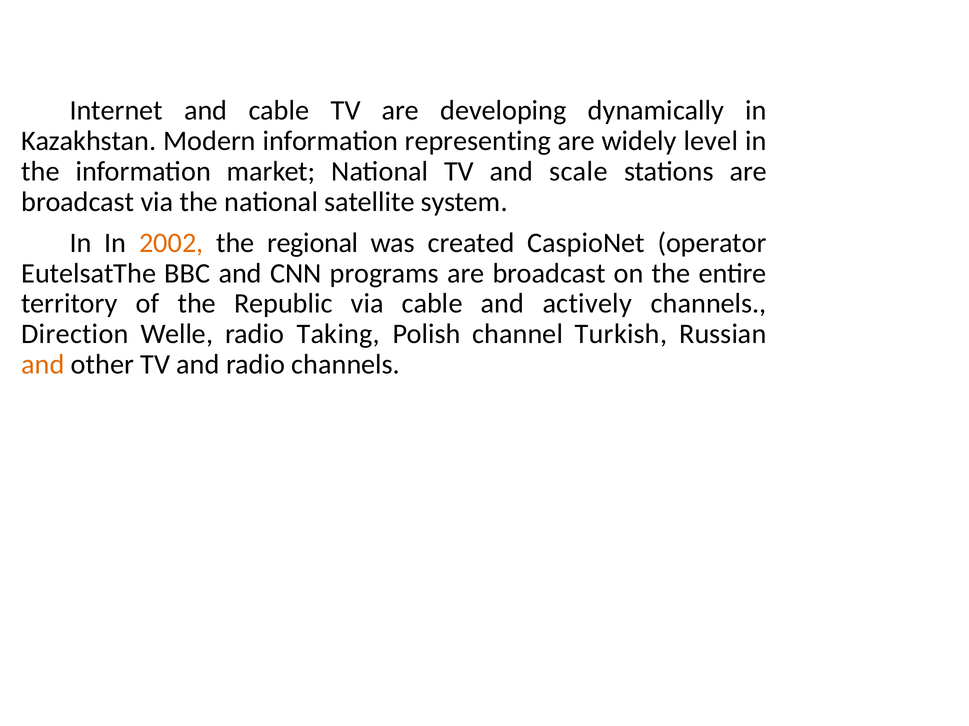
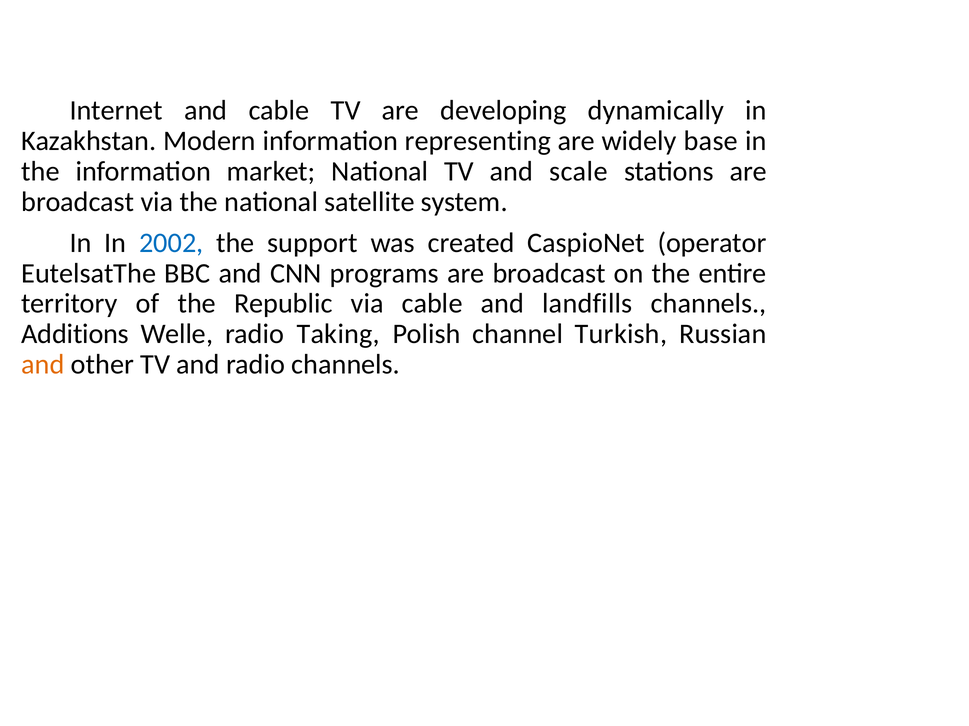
level: level -> base
2002 colour: orange -> blue
regional: regional -> support
actively: actively -> landfills
Direction: Direction -> Additions
